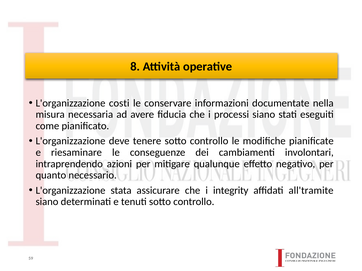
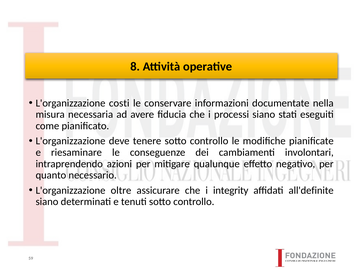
stata: stata -> oltre
all'tramite: all'tramite -> all'definite
